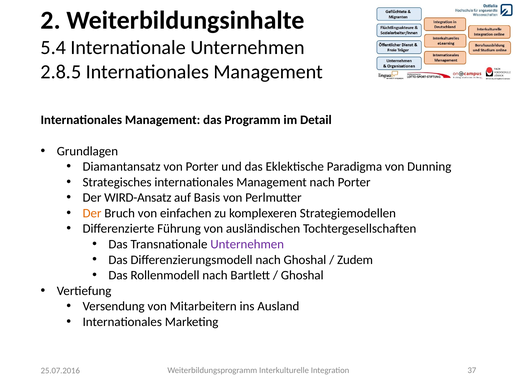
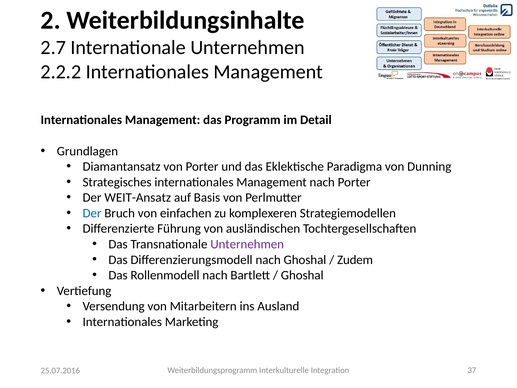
5.4: 5.4 -> 2.7
2.8.5: 2.8.5 -> 2.2.2
WIRD-Ansatz: WIRD-Ansatz -> WEIT-Ansatz
Der at (92, 213) colour: orange -> blue
